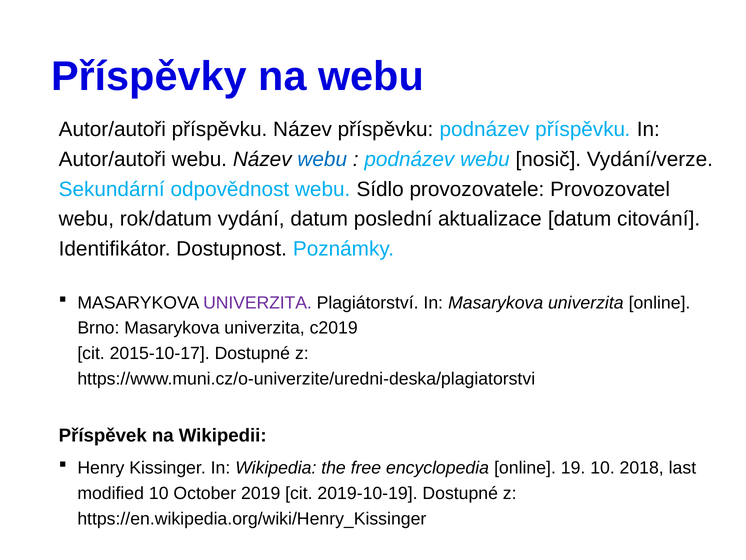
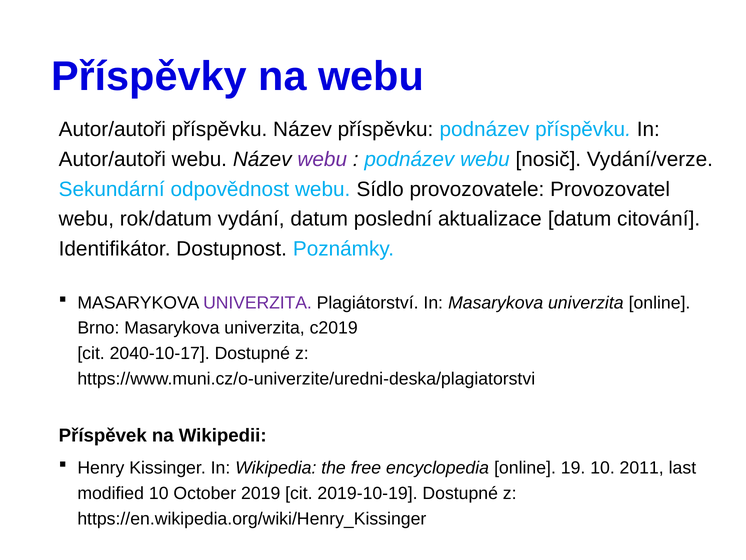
webu at (322, 159) colour: blue -> purple
2015-10-17: 2015-10-17 -> 2040-10-17
2018: 2018 -> 2011
